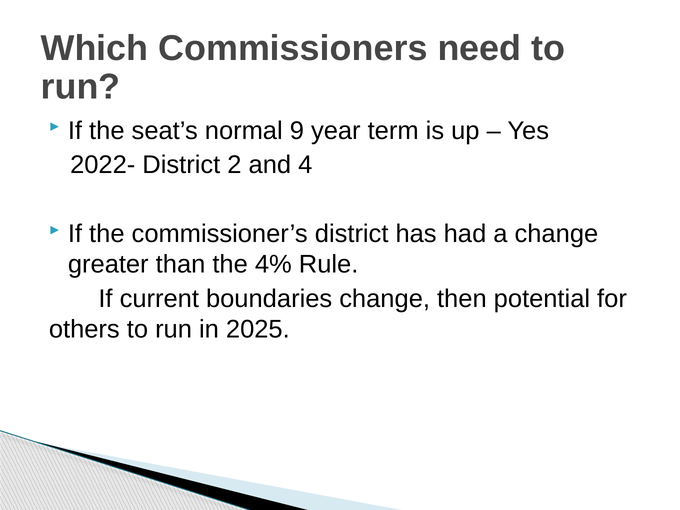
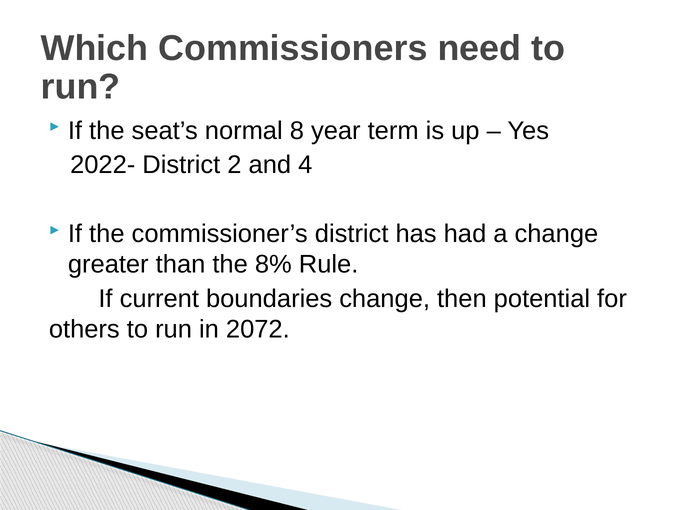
9: 9 -> 8
4%: 4% -> 8%
2025: 2025 -> 2072
